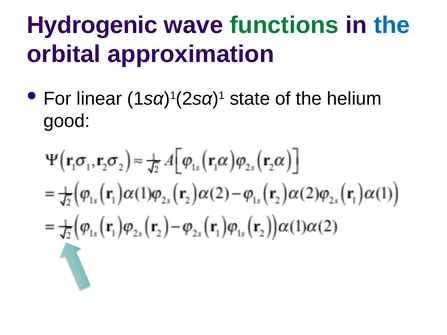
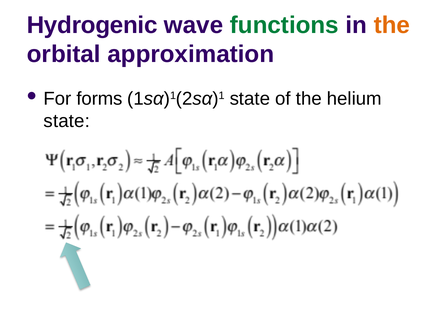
the at (392, 25) colour: blue -> orange
linear: linear -> forms
good at (67, 121): good -> state
